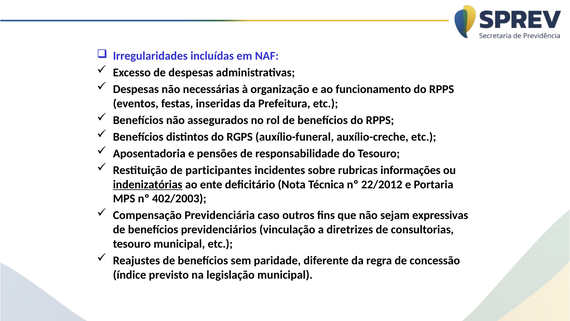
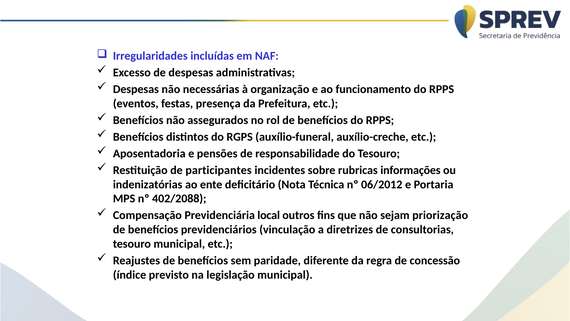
inseridas: inseridas -> presença
indenizatórias underline: present -> none
22/2012: 22/2012 -> 06/2012
402/2003: 402/2003 -> 402/2088
caso: caso -> local
expressivas: expressivas -> priorização
